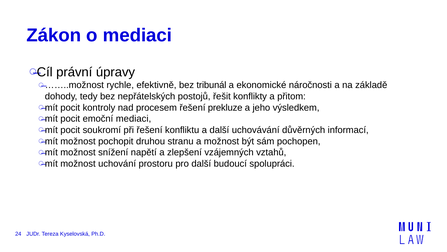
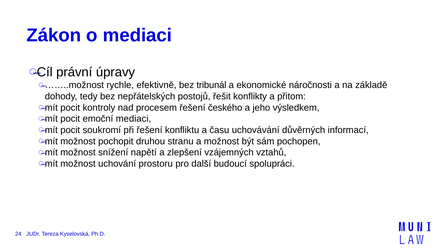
prekluze: prekluze -> českého
a další: další -> času
